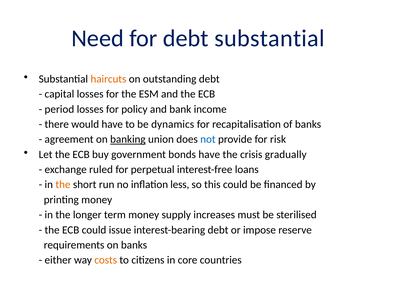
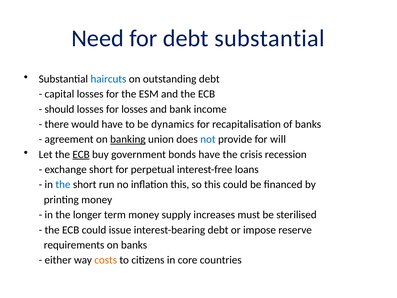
haircuts colour: orange -> blue
period: period -> should
for policy: policy -> losses
risk: risk -> will
ECB at (81, 154) underline: none -> present
gradually: gradually -> recession
exchange ruled: ruled -> short
the at (63, 184) colour: orange -> blue
inflation less: less -> this
